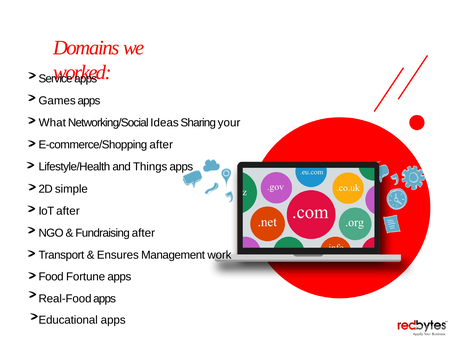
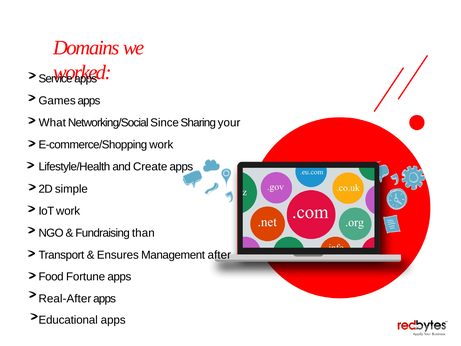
Ideas: Ideas -> Since
E-commerce/Shopping after: after -> work
Things: Things -> Create
IoT after: after -> work
Fundraising after: after -> than
work: work -> after
Real-Food: Real-Food -> Real-After
